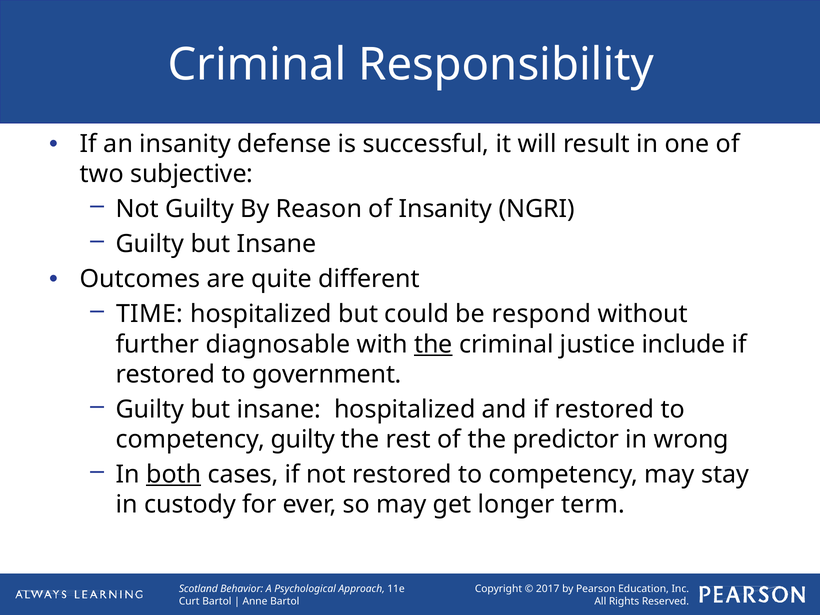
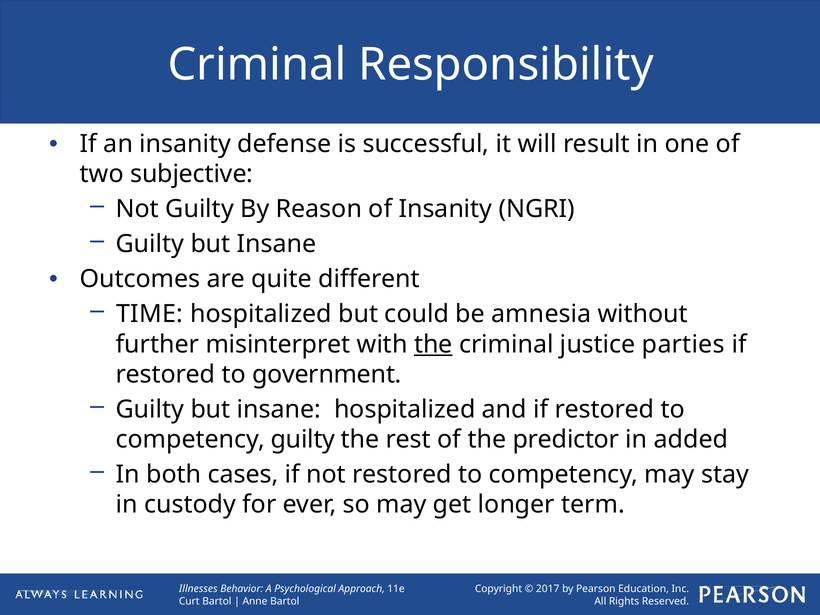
respond: respond -> amnesia
diagnosable: diagnosable -> misinterpret
include: include -> parties
wrong: wrong -> added
both underline: present -> none
Scotland: Scotland -> Illnesses
